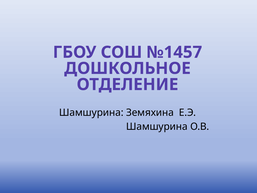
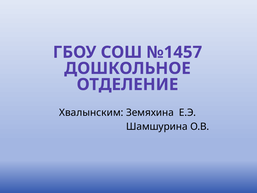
Шамшурина at (91, 112): Шамшурина -> Хвалынским
